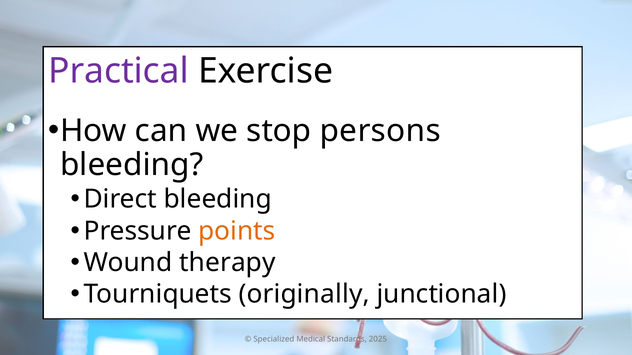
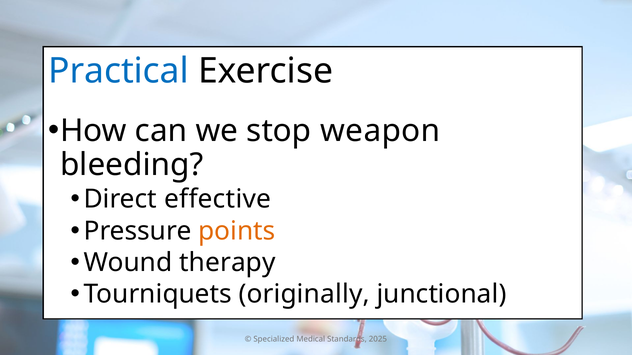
Practical colour: purple -> blue
persons: persons -> weapon
Direct bleeding: bleeding -> effective
